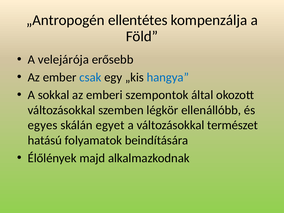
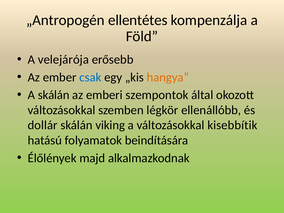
hangya colour: blue -> orange
A sokkal: sokkal -> skálán
egyes: egyes -> dollár
egyet: egyet -> viking
természet: természet -> kisebbítik
